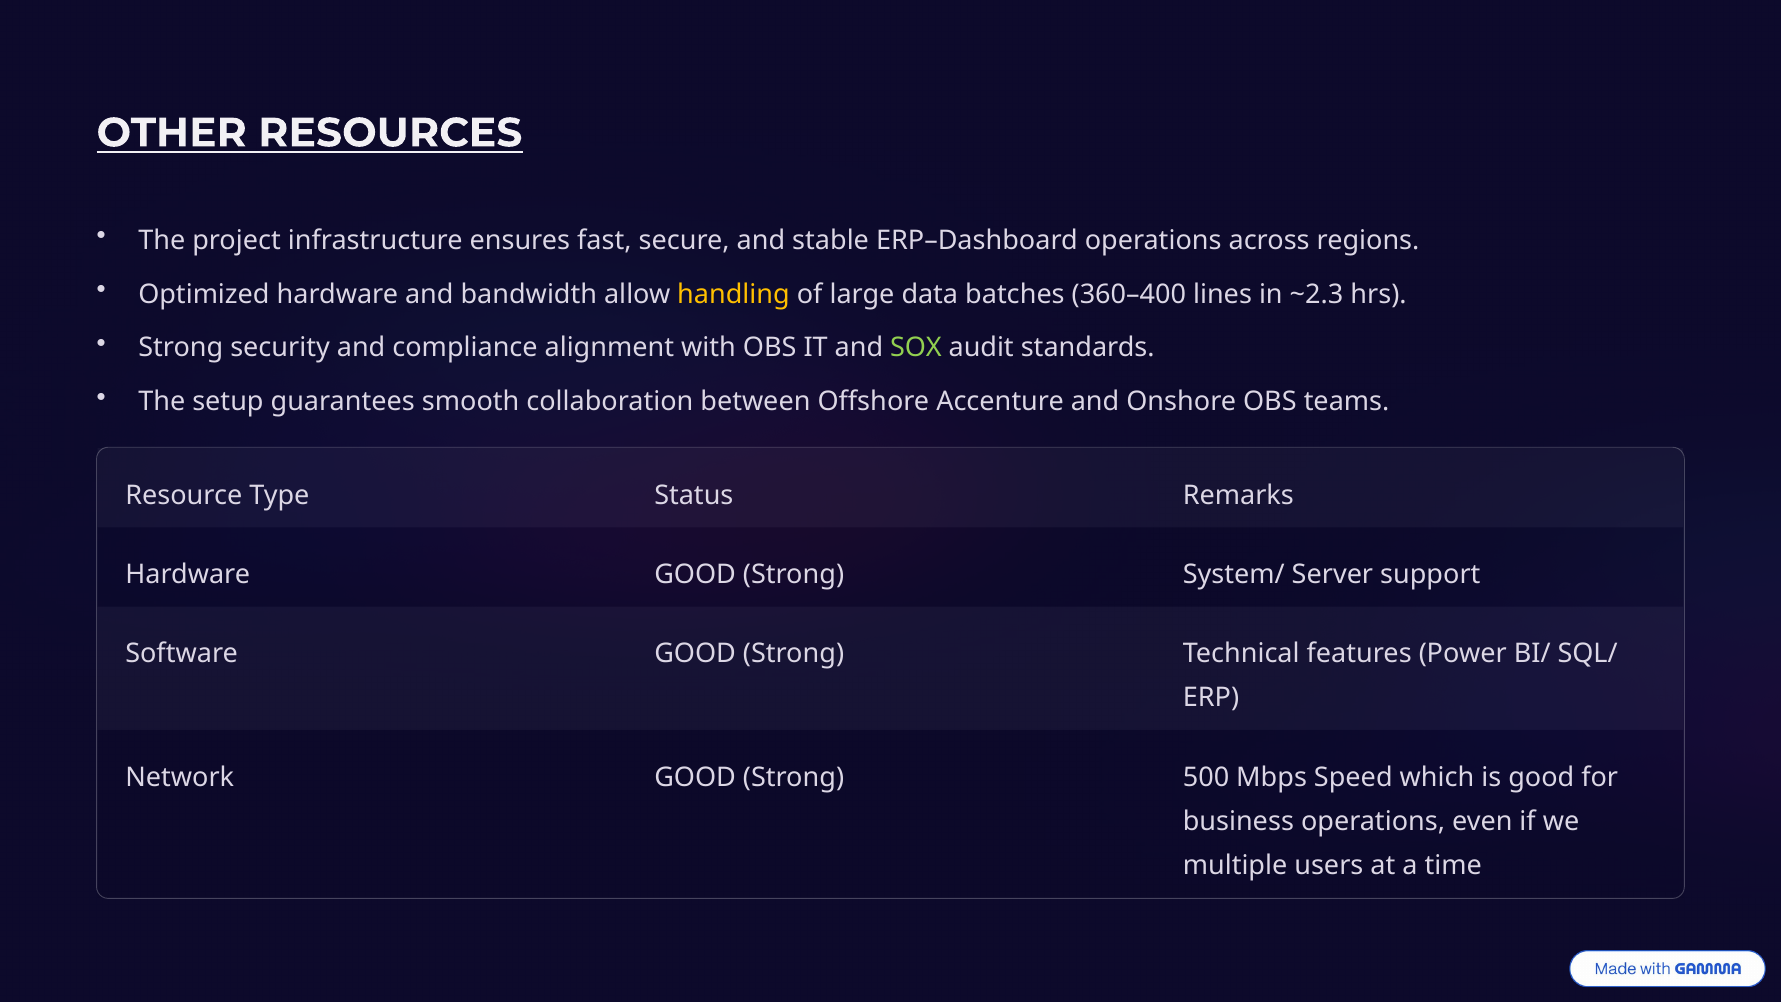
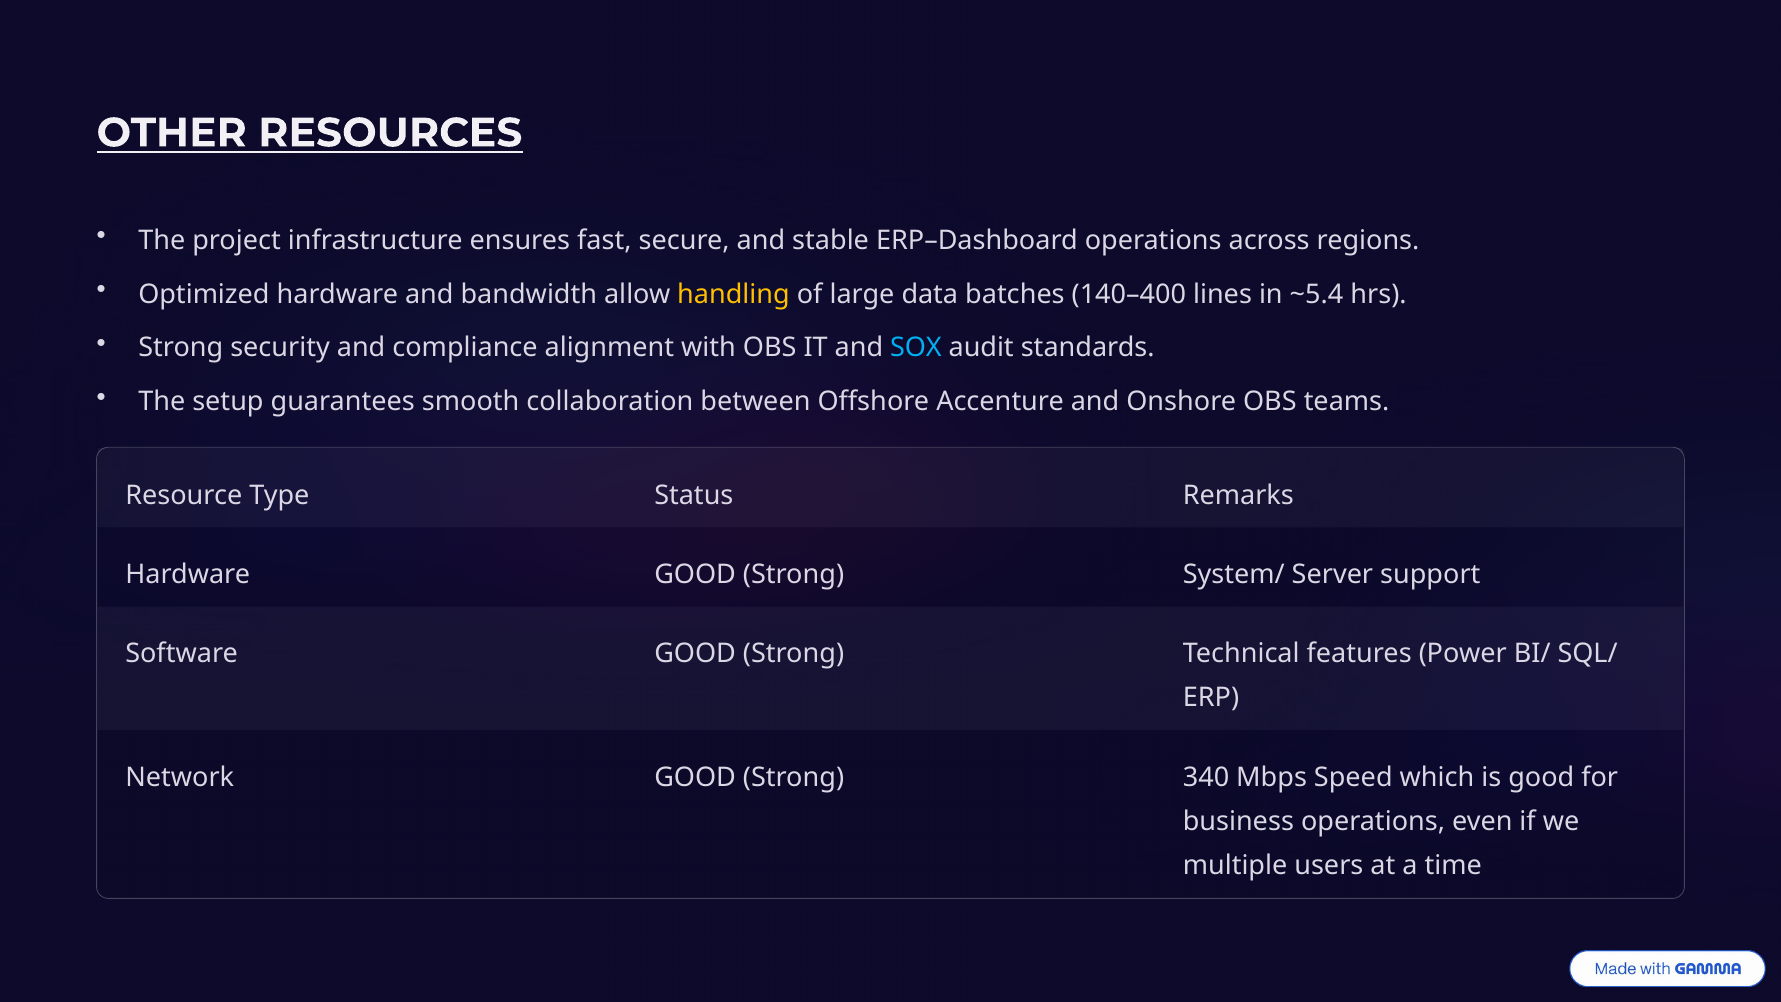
360–400: 360–400 -> 140–400
~2.3: ~2.3 -> ~5.4
SOX colour: light green -> light blue
500: 500 -> 340
